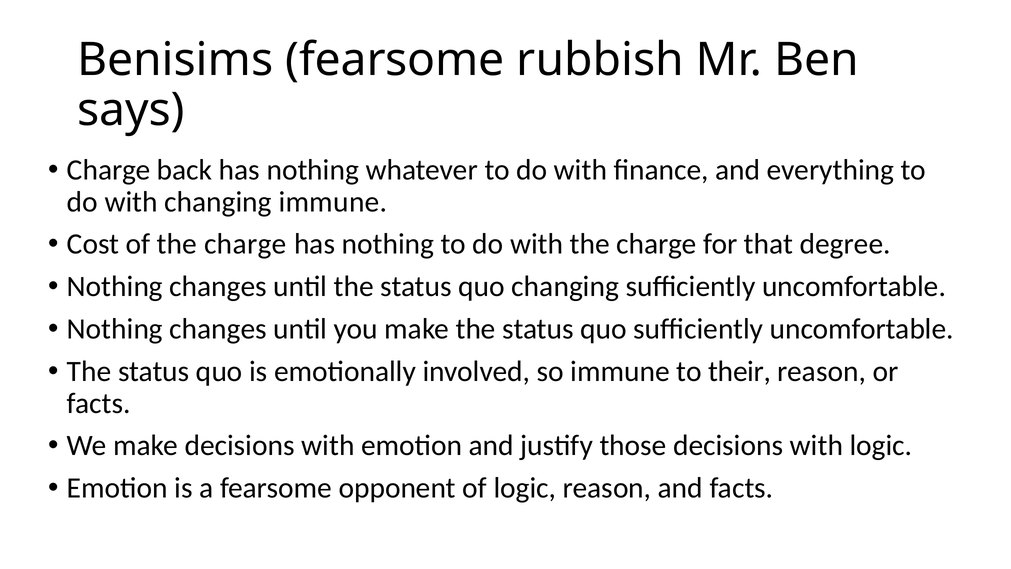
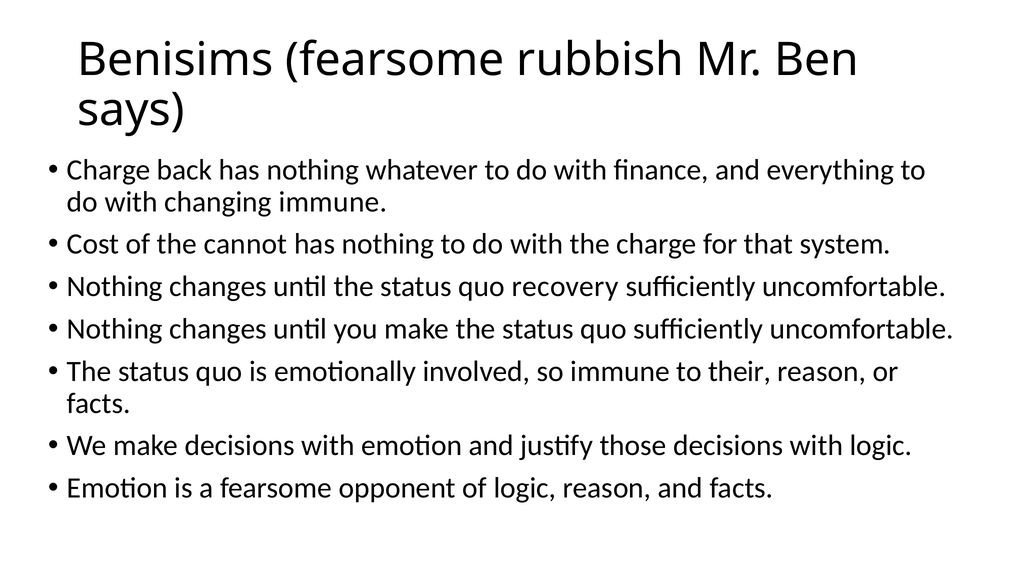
of the charge: charge -> cannot
degree: degree -> system
quo changing: changing -> recovery
